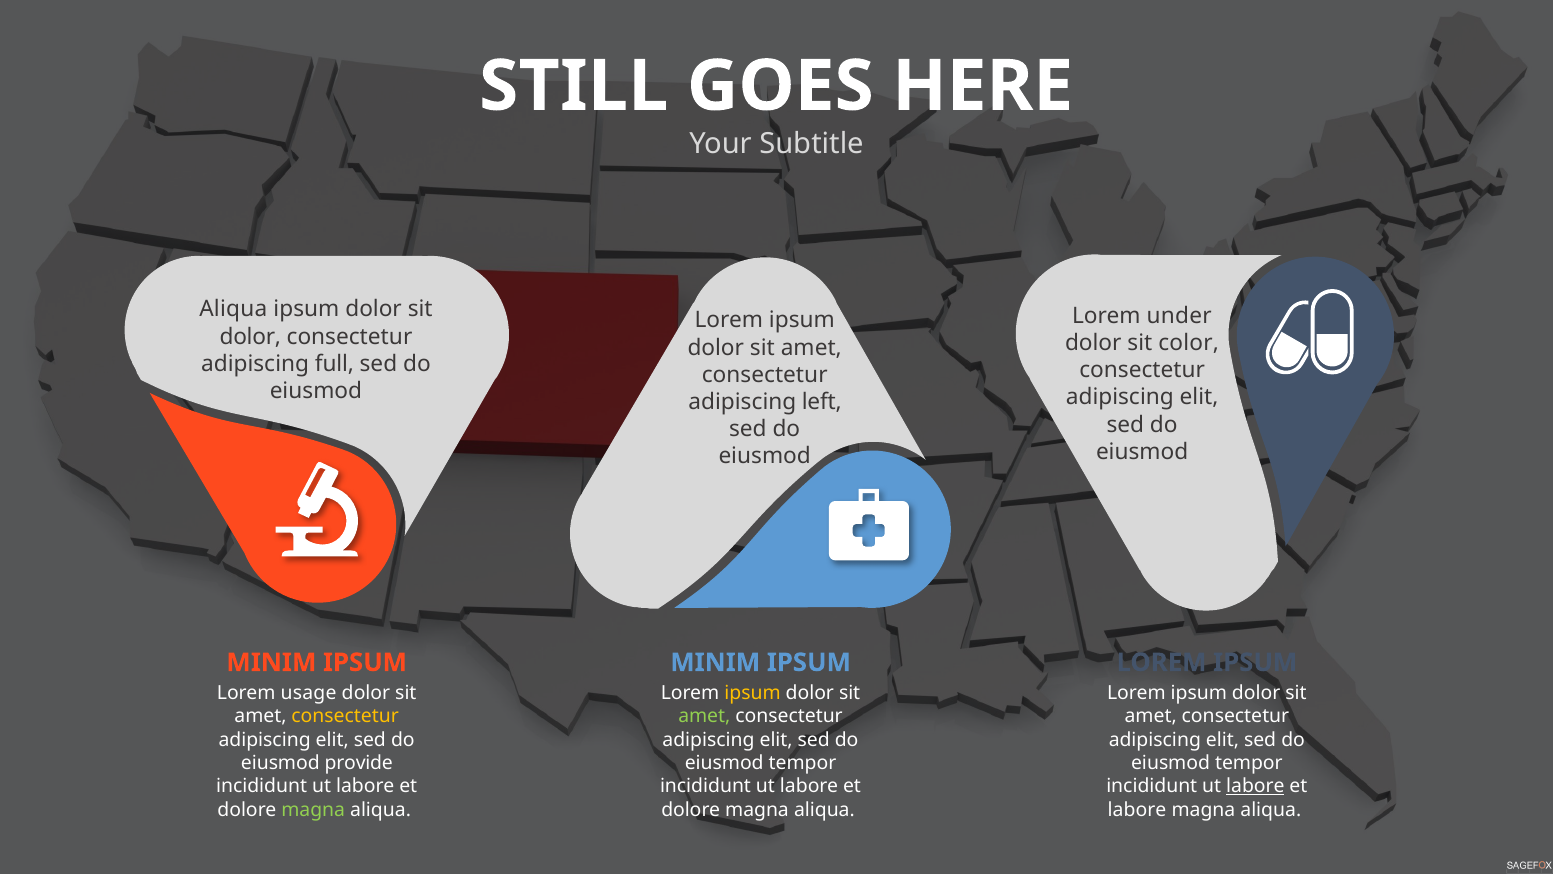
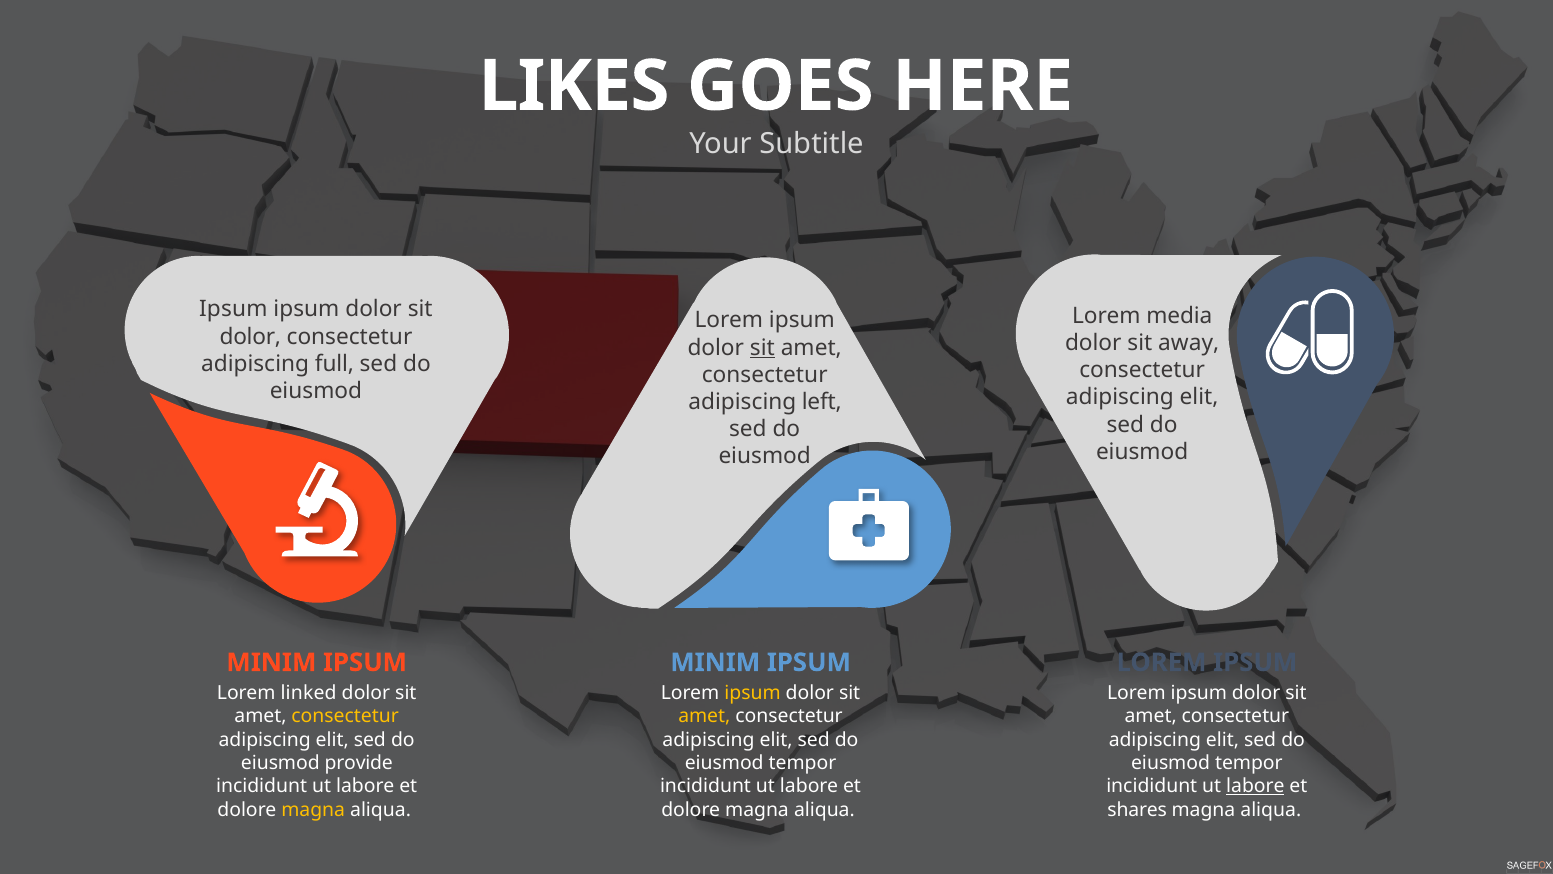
STILL: STILL -> LIKES
Aliqua at (233, 309): Aliqua -> Ipsum
under: under -> media
color: color -> away
sit at (762, 347) underline: none -> present
usage: usage -> linked
amet at (704, 716) colour: light green -> yellow
magna at (313, 809) colour: light green -> yellow
labore at (1137, 809): labore -> shares
